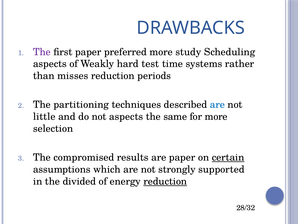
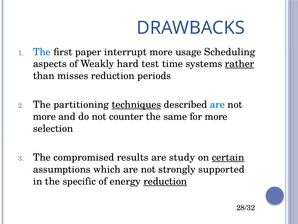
The at (42, 52) colour: purple -> blue
preferred: preferred -> interrupt
study: study -> usage
rather underline: none -> present
techniques underline: none -> present
little at (44, 116): little -> more
not aspects: aspects -> counter
are paper: paper -> study
divided: divided -> specific
